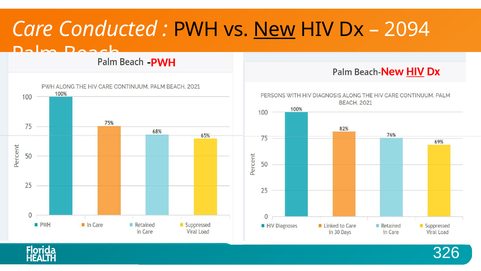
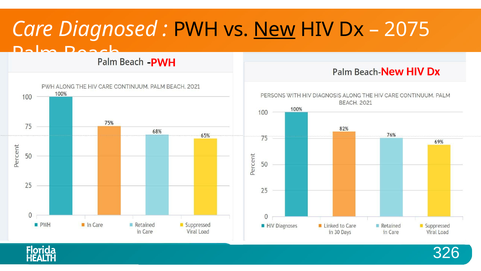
Conducted: Conducted -> Diagnosed
2094: 2094 -> 2075
HIV at (415, 71) underline: present -> none
